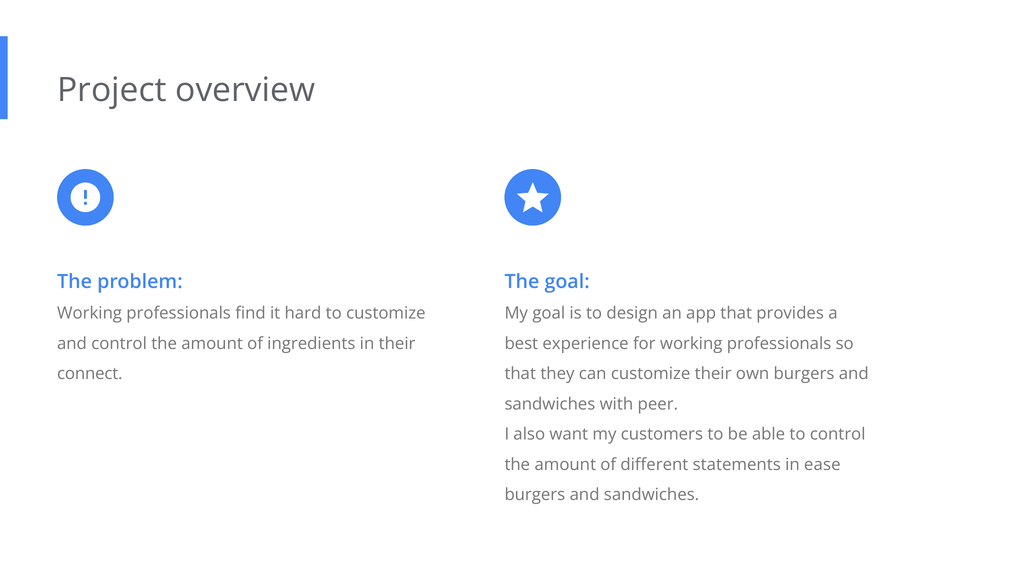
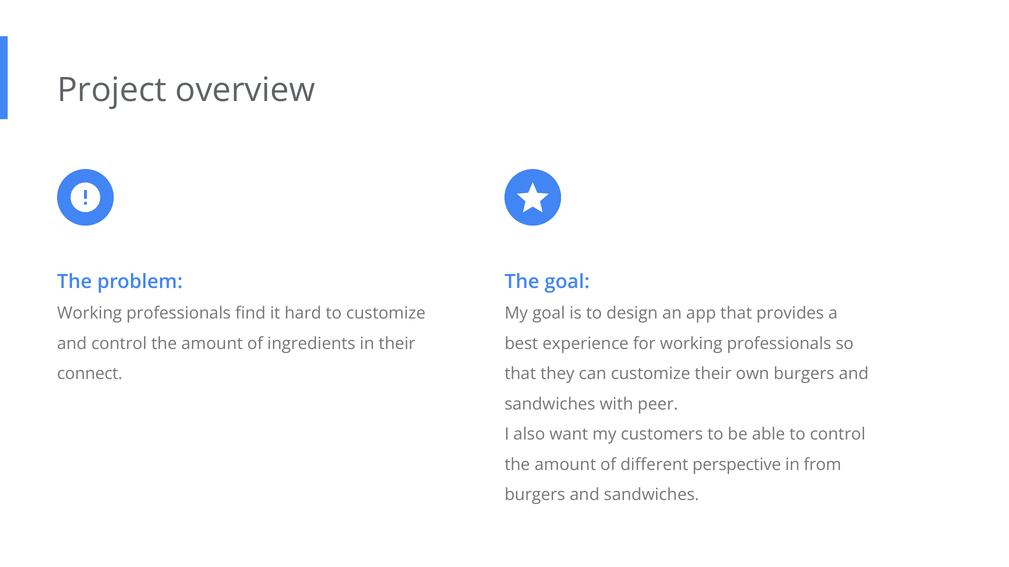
statements: statements -> perspective
ease: ease -> from
